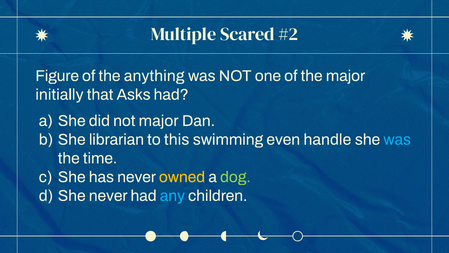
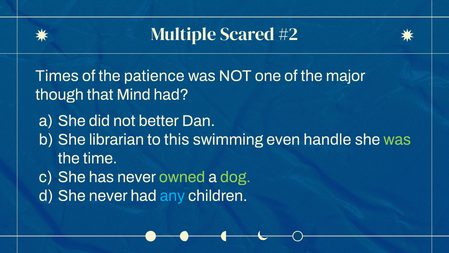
Figure: Figure -> Times
anything: anything -> patience
initially: initially -> though
Asks: Asks -> Mind
not major: major -> better
was at (397, 139) colour: light blue -> light green
owned colour: yellow -> light green
